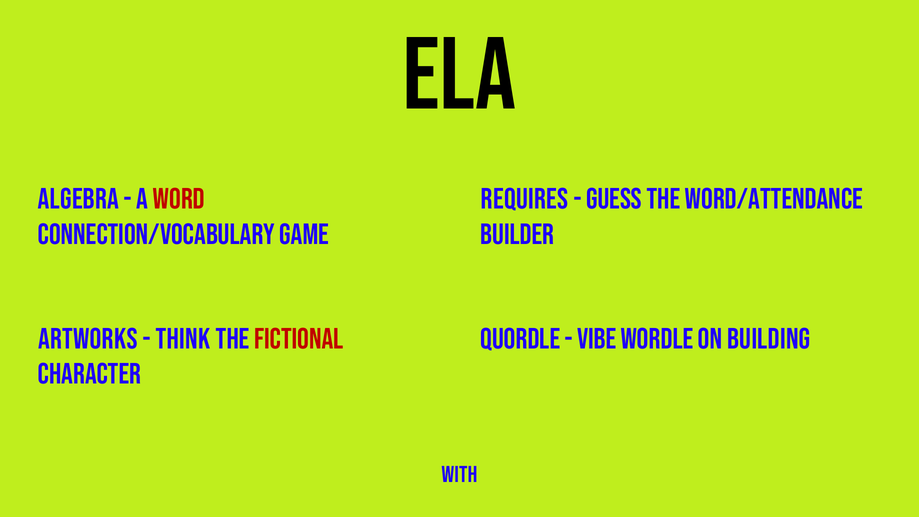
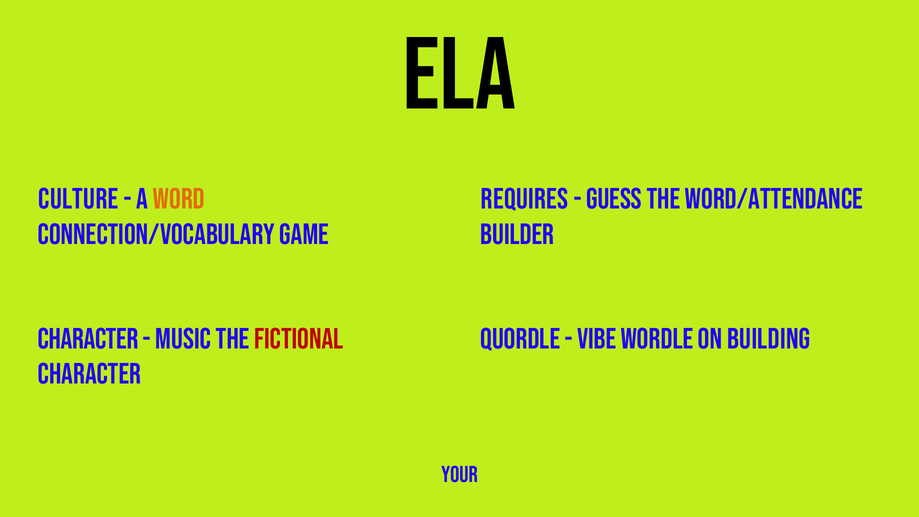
Algebra: Algebra -> Culture
Word colour: red -> orange
Artworks at (88, 339): Artworks -> Character
Think: Think -> Music
With: With -> Your
